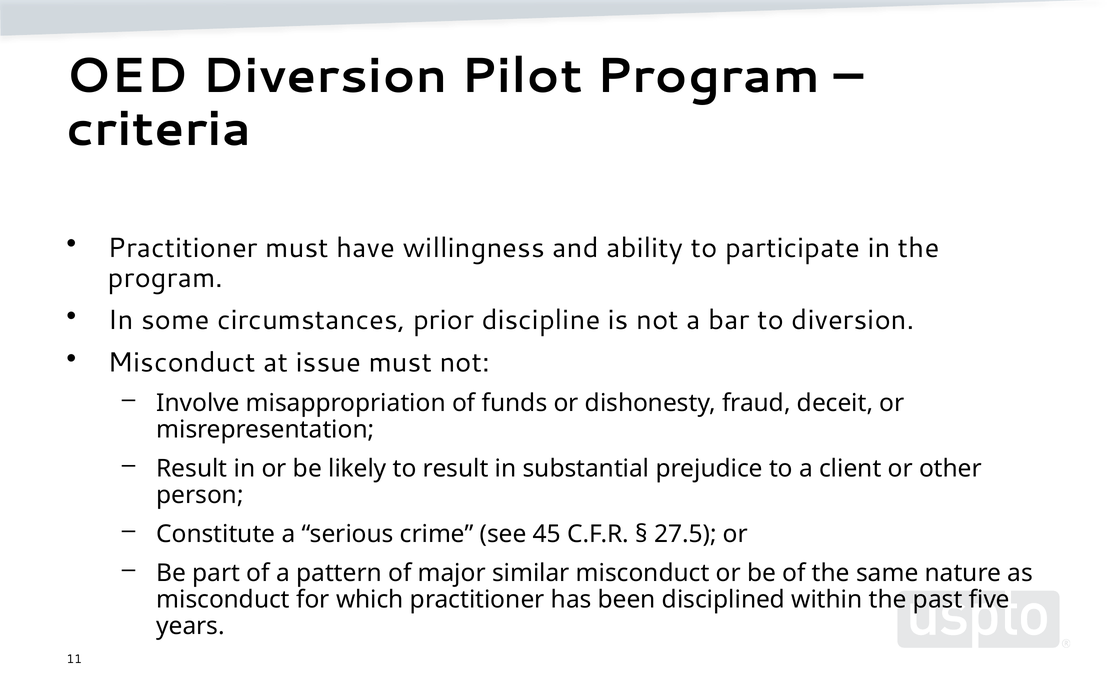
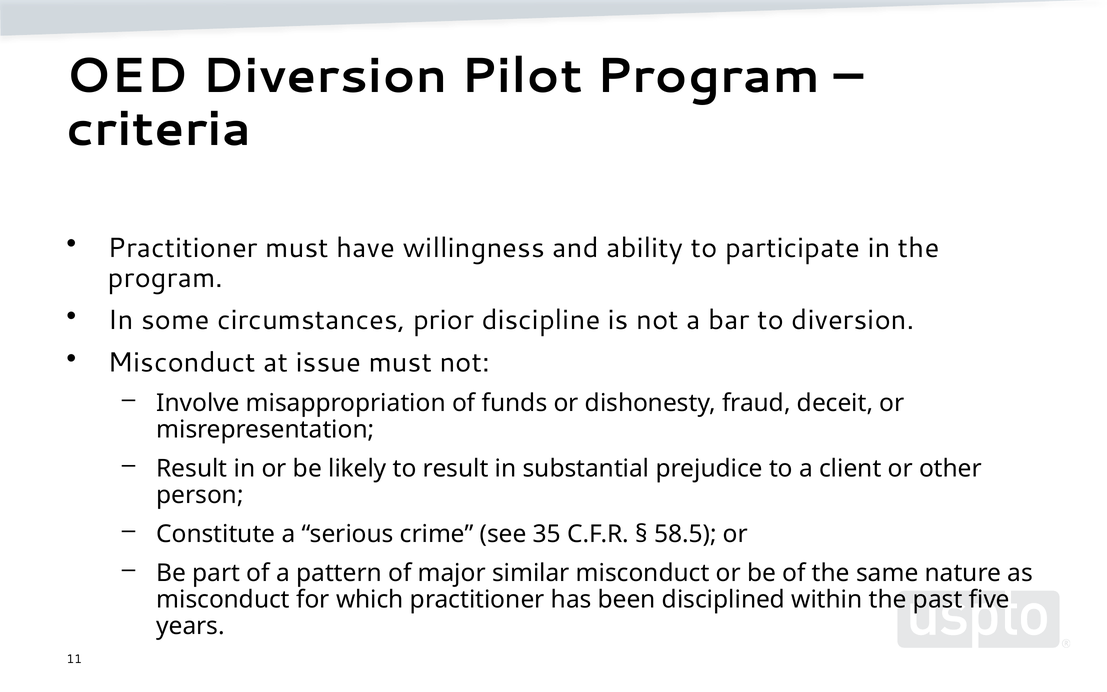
45: 45 -> 35
27.5: 27.5 -> 58.5
